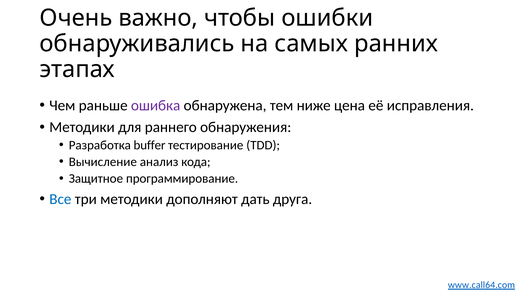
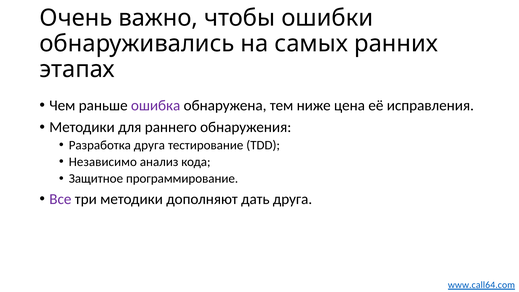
Разработка buffer: buffer -> друга
Вычисление: Вычисление -> Независимо
Все colour: blue -> purple
